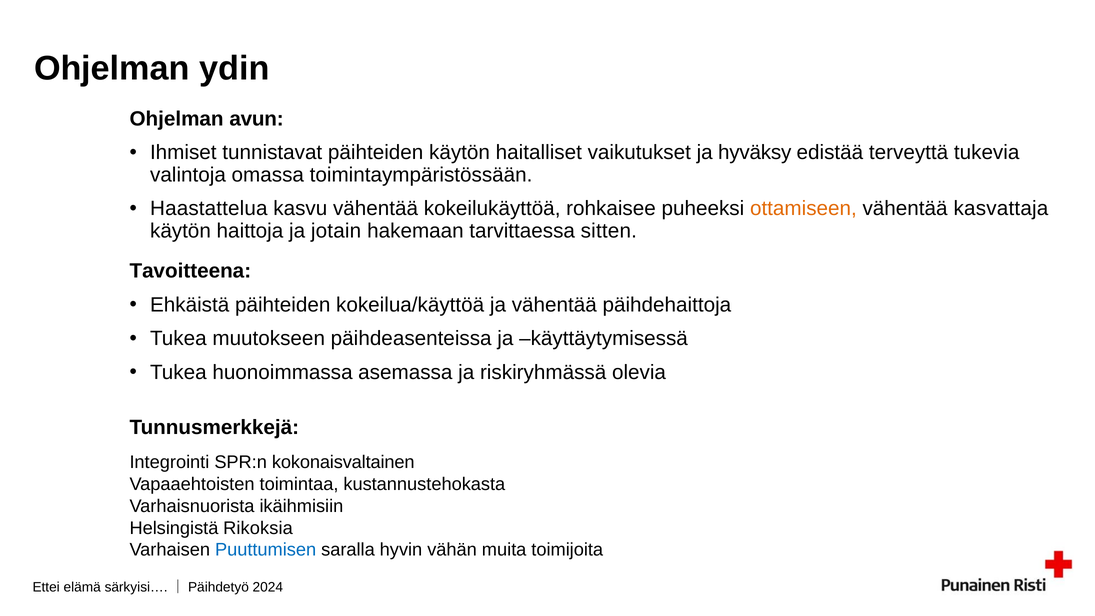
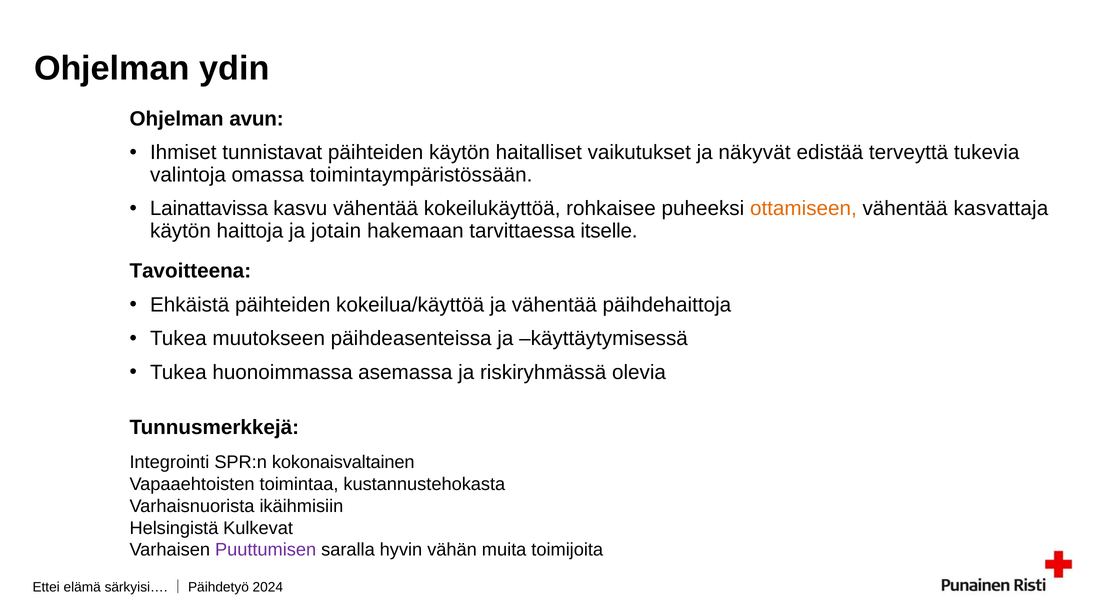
hyväksy: hyväksy -> näkyvät
Haastattelua: Haastattelua -> Lainattavissa
sitten: sitten -> itselle
Rikoksia: Rikoksia -> Kulkevat
Puuttumisen colour: blue -> purple
